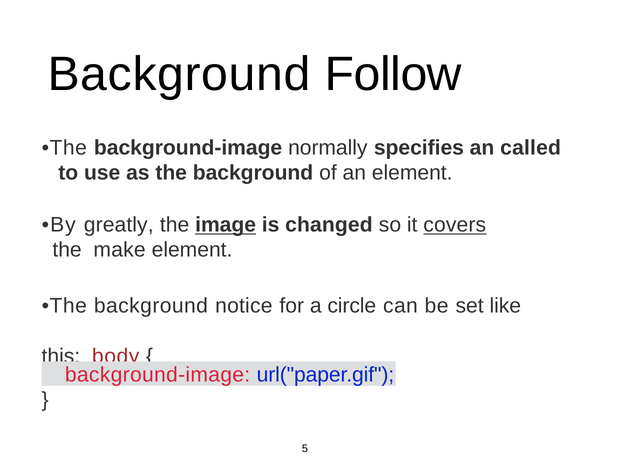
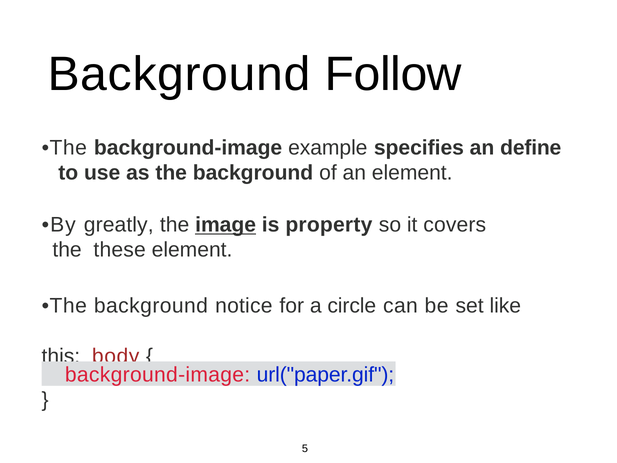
normally: normally -> example
called: called -> define
changed: changed -> property
covers underline: present -> none
make: make -> these
